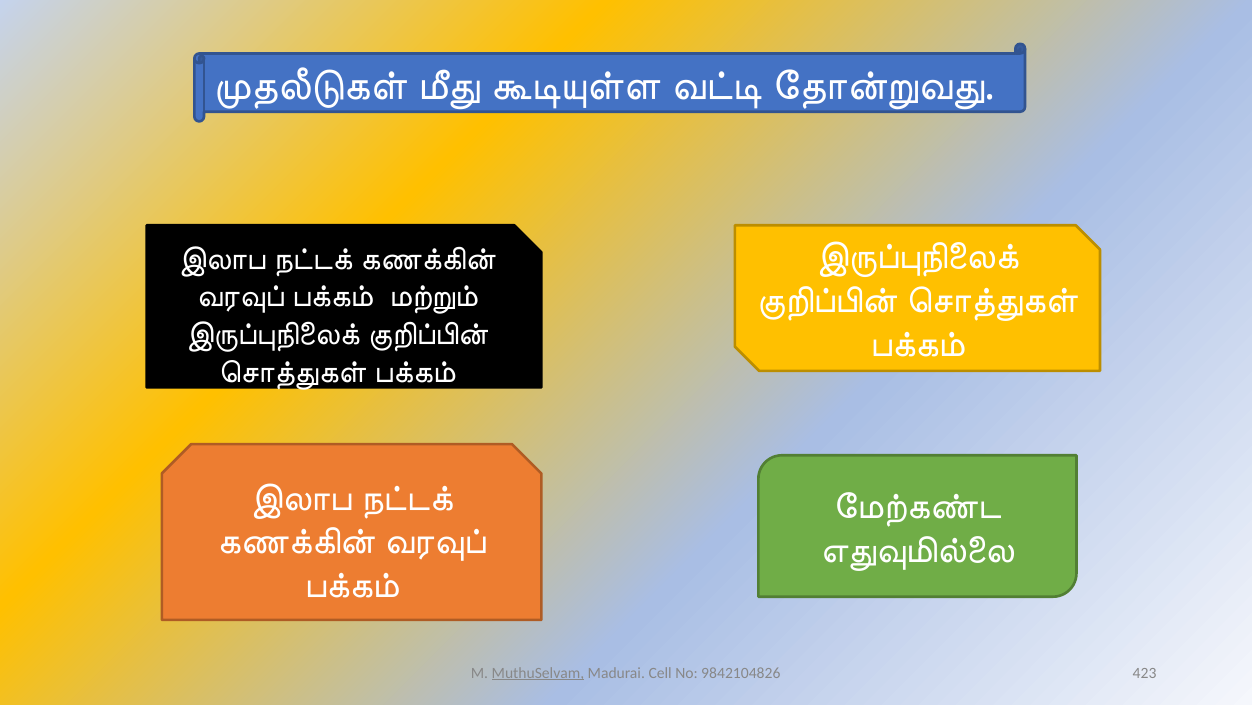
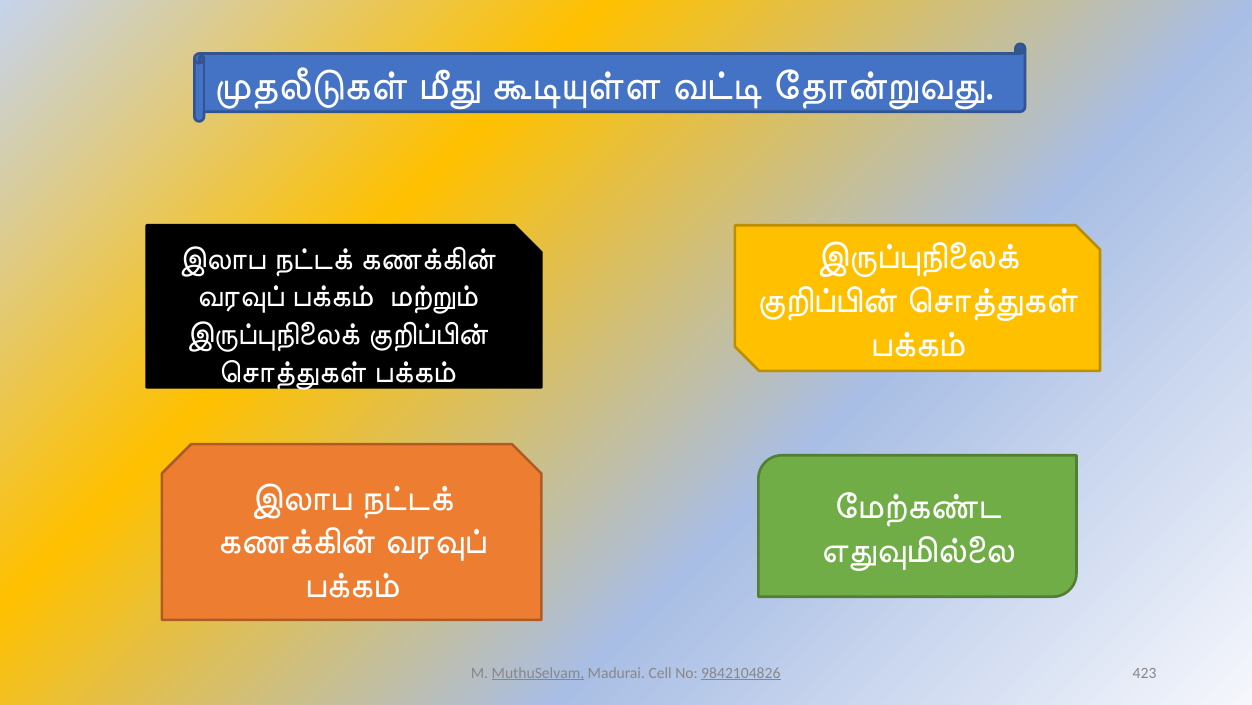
9842104826 underline: none -> present
